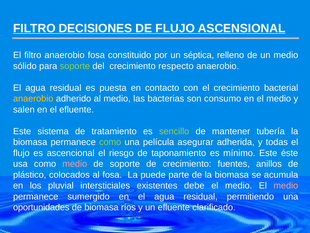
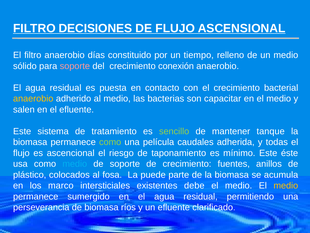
anaerobio fosa: fosa -> días
séptica: séptica -> tiempo
soporte at (75, 66) colour: light green -> pink
respecto: respecto -> conexión
consumo: consumo -> capacitar
tubería: tubería -> tanque
asegurar: asegurar -> caudales
medio at (75, 164) colour: pink -> light blue
pluvial: pluvial -> marco
medio at (286, 185) colour: pink -> yellow
oportunidades: oportunidades -> perseverancia
